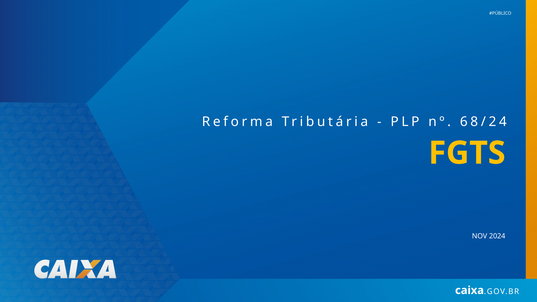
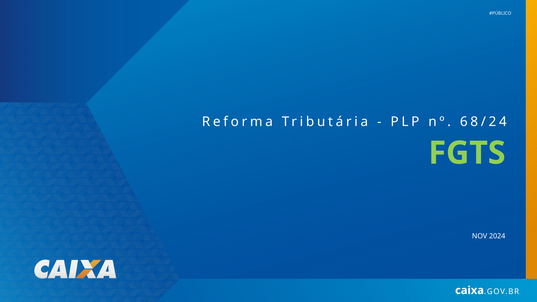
FGTS colour: yellow -> light green
